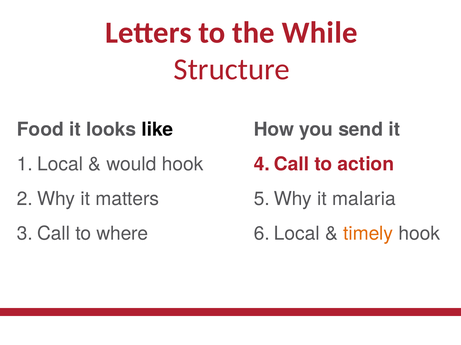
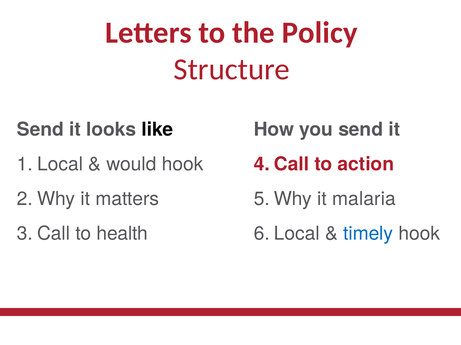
While: While -> Policy
Food at (40, 130): Food -> Send
where: where -> health
timely colour: orange -> blue
